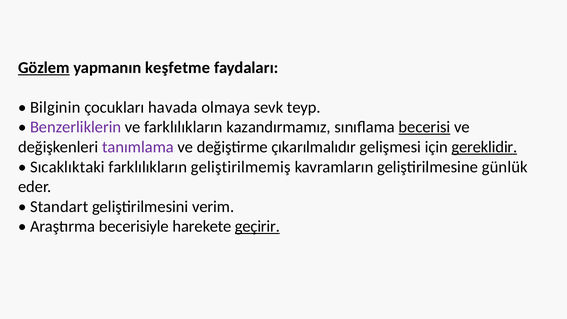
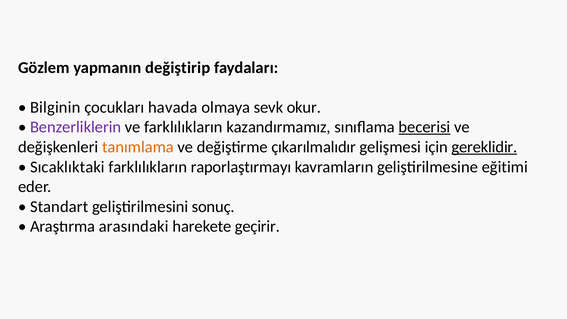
Gözlem underline: present -> none
keşfetme: keşfetme -> değiştirip
teyp: teyp -> okur
tanımlama colour: purple -> orange
geliştirilmemiş: geliştirilmemiş -> raporlaştırmayı
günlük: günlük -> eğitimi
verim: verim -> sonuç
becerisiyle: becerisiyle -> arasındaki
geçirir underline: present -> none
